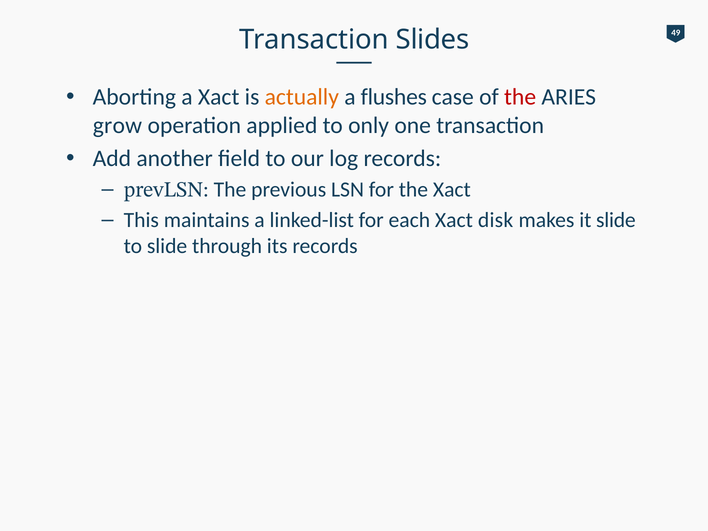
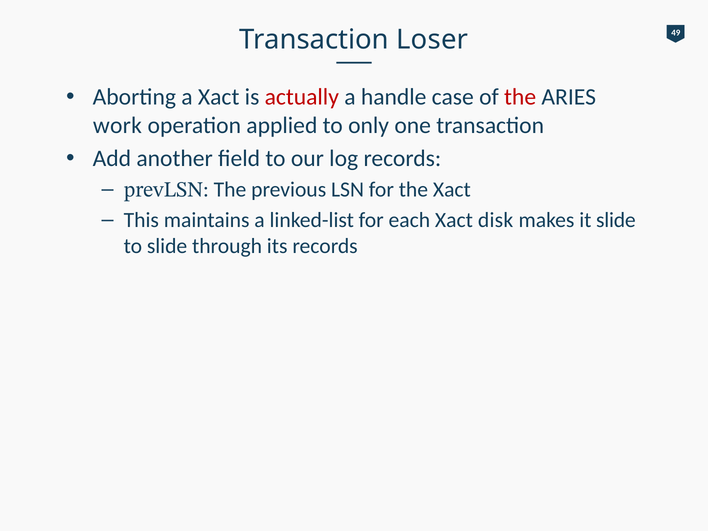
Slides: Slides -> Loser
actually colour: orange -> red
flushes: flushes -> handle
grow: grow -> work
